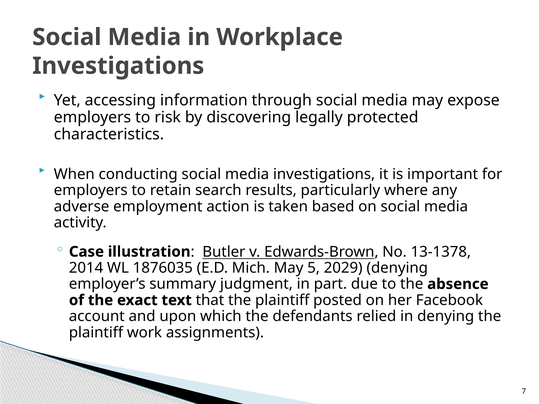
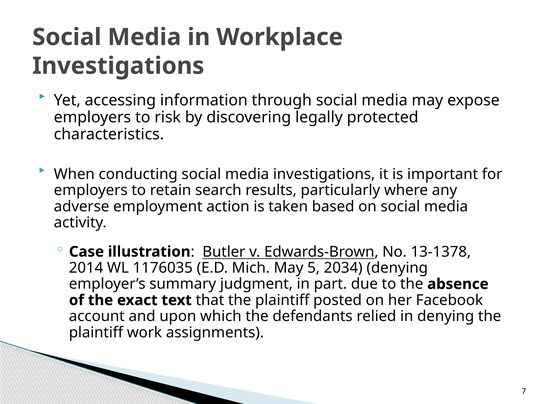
1876035: 1876035 -> 1176035
2029: 2029 -> 2034
